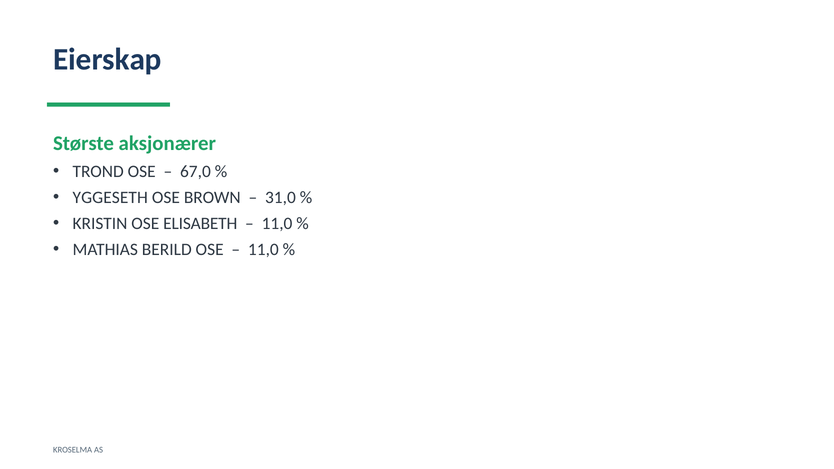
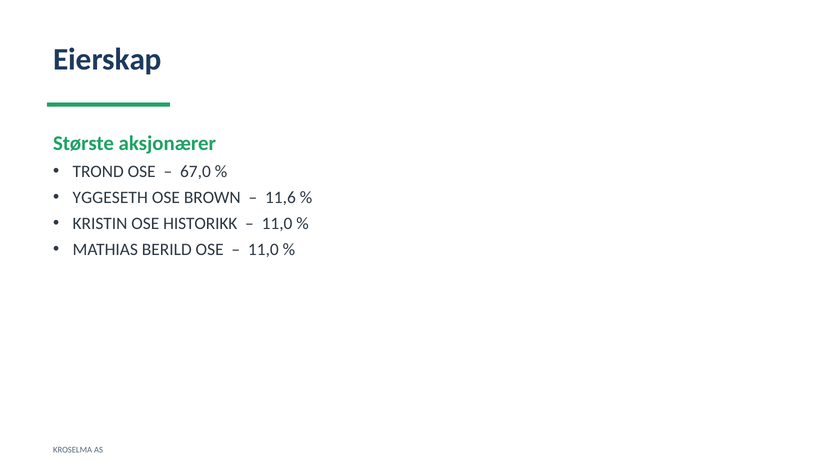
31,0: 31,0 -> 11,6
ELISABETH: ELISABETH -> HISTORIKK
